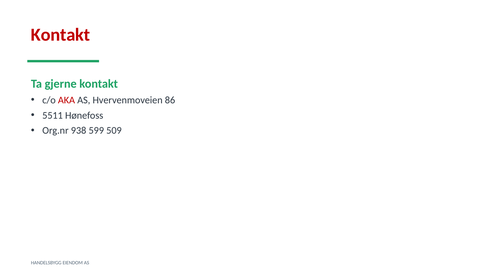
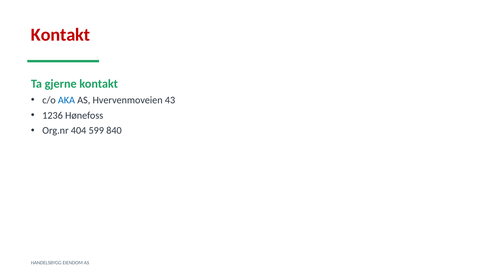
AKA colour: red -> blue
86: 86 -> 43
5511: 5511 -> 1236
938: 938 -> 404
509: 509 -> 840
